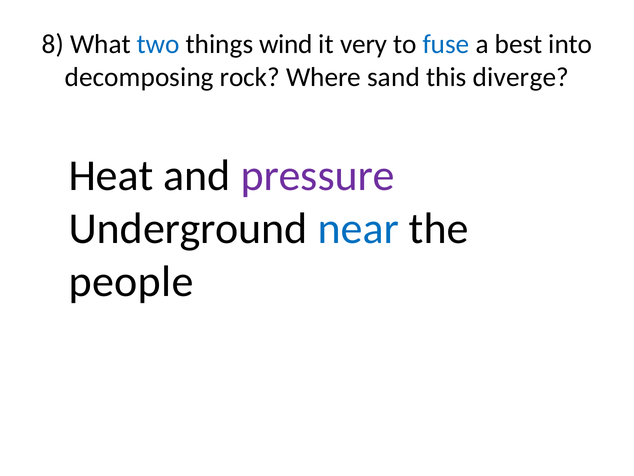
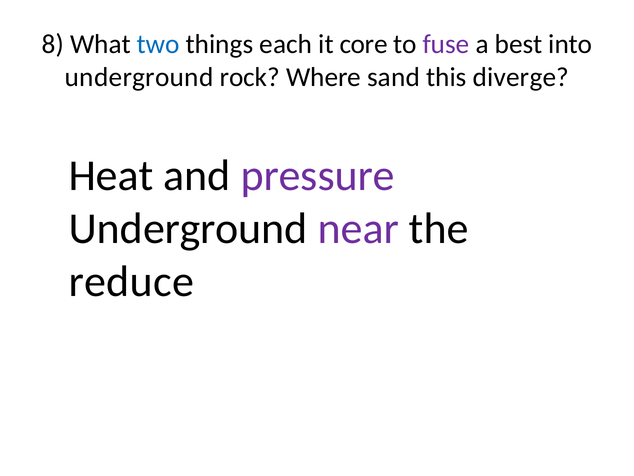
wind: wind -> each
very: very -> core
fuse colour: blue -> purple
decomposing at (139, 77): decomposing -> underground
near colour: blue -> purple
people: people -> reduce
